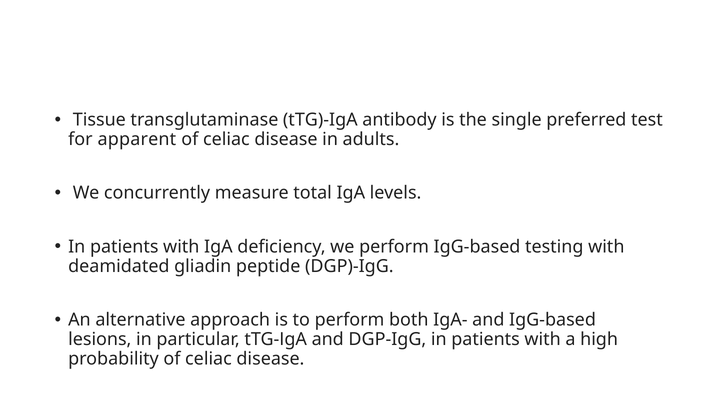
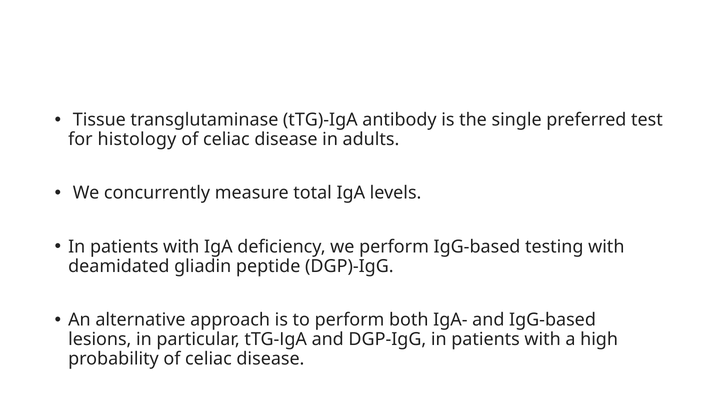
apparent: apparent -> histology
